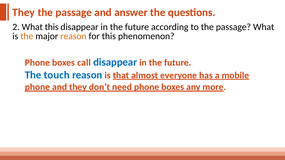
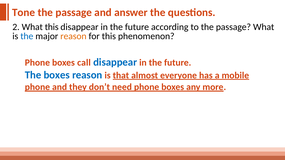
They at (24, 12): They -> Tone
the at (27, 36) colour: orange -> blue
The touch: touch -> boxes
